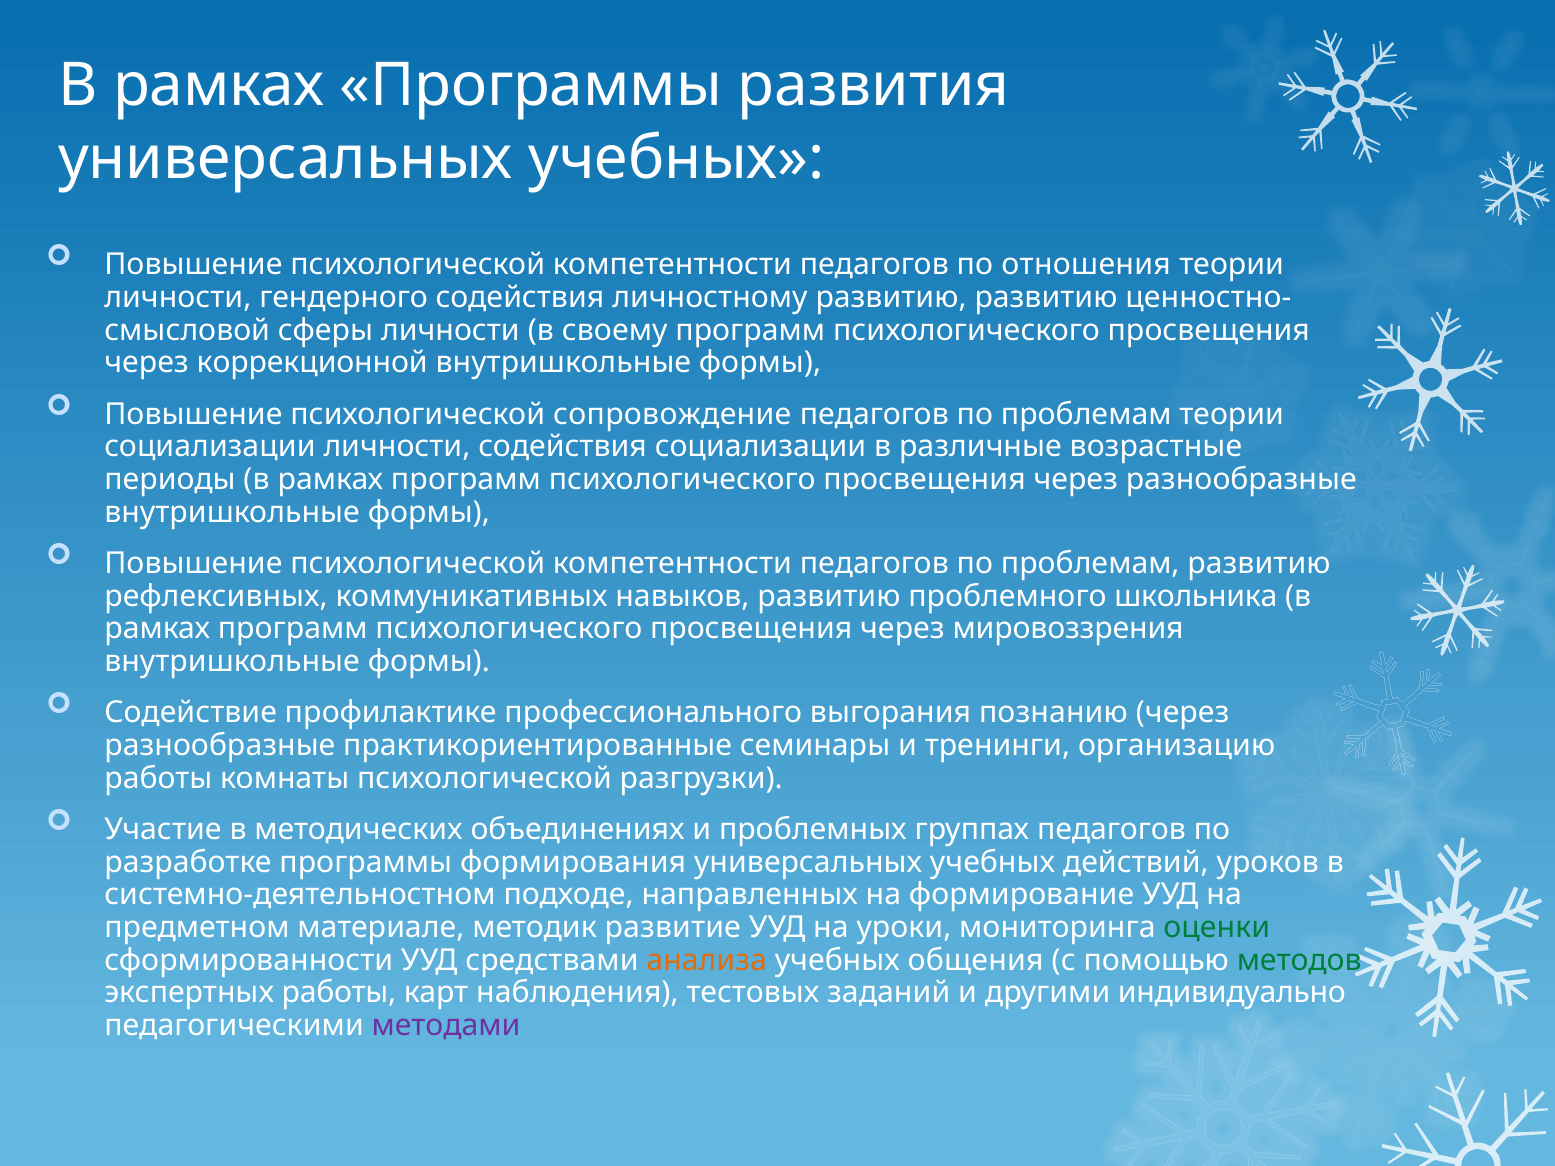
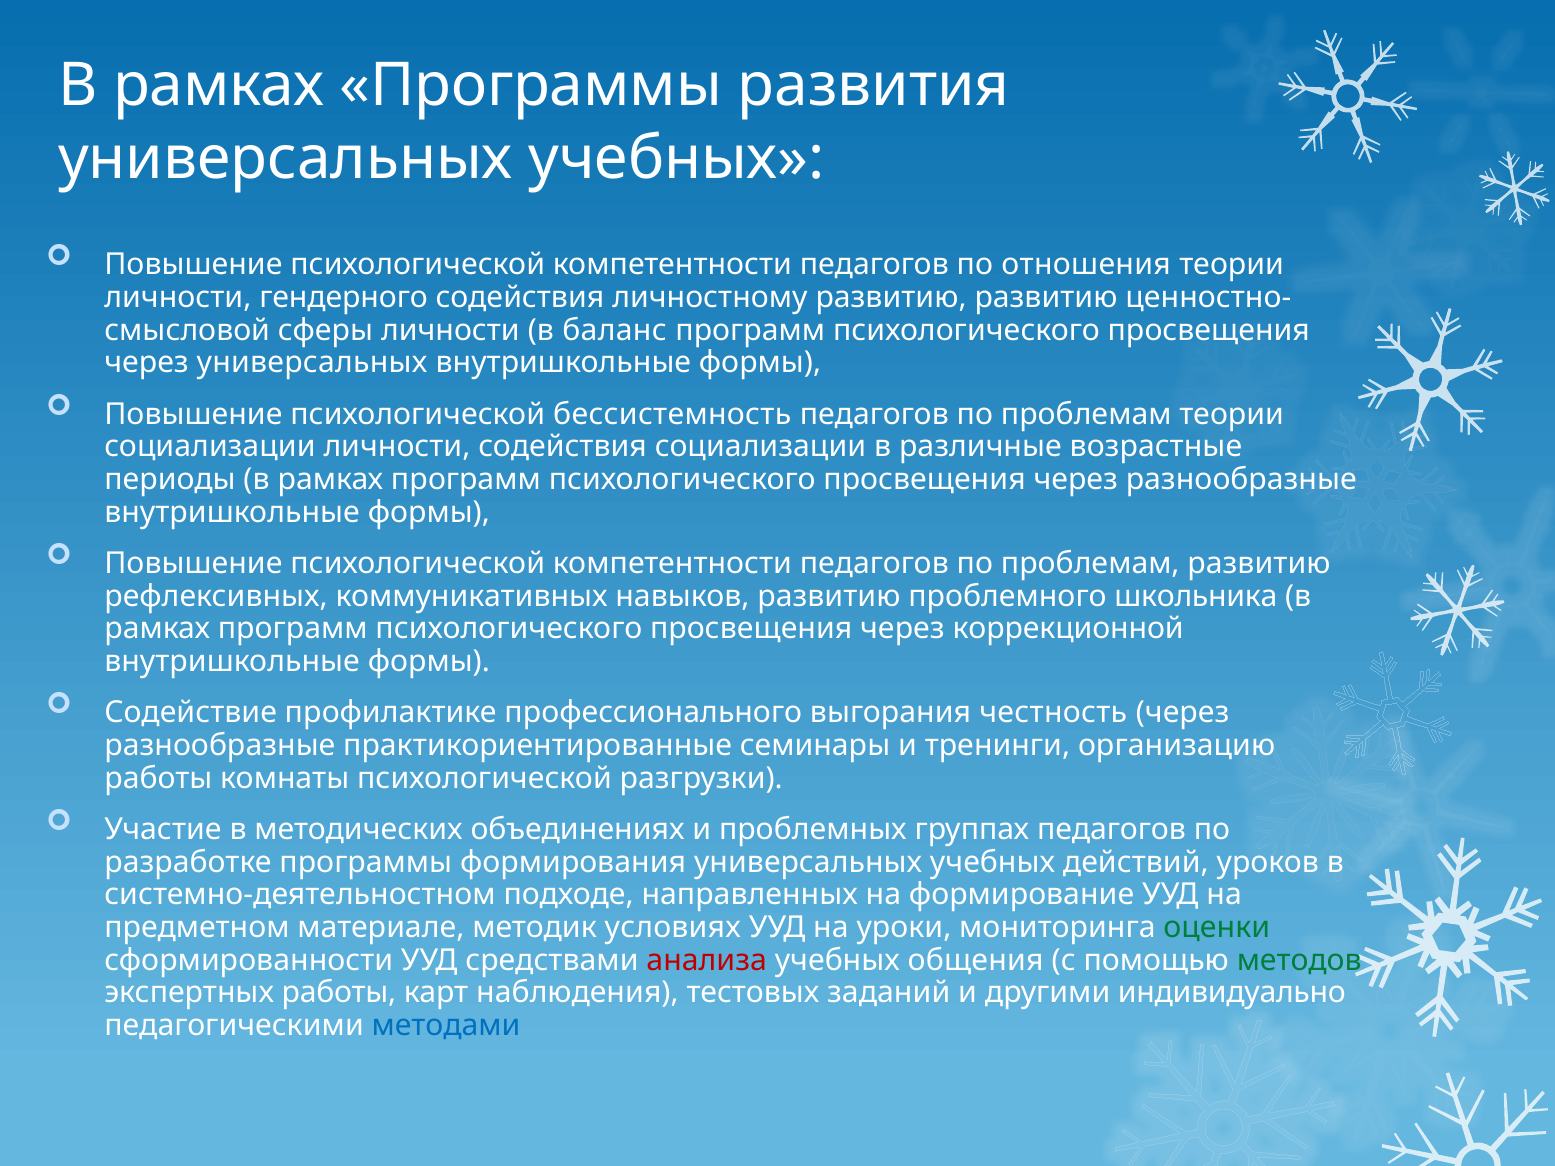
своему: своему -> баланс
через коррекционной: коррекционной -> универсальных
сопровождение: сопровождение -> бессистемность
мировоззрения: мировоззрения -> коррекционной
познанию: познанию -> честность
развитие: развитие -> условиях
анализа colour: orange -> red
методами colour: purple -> blue
